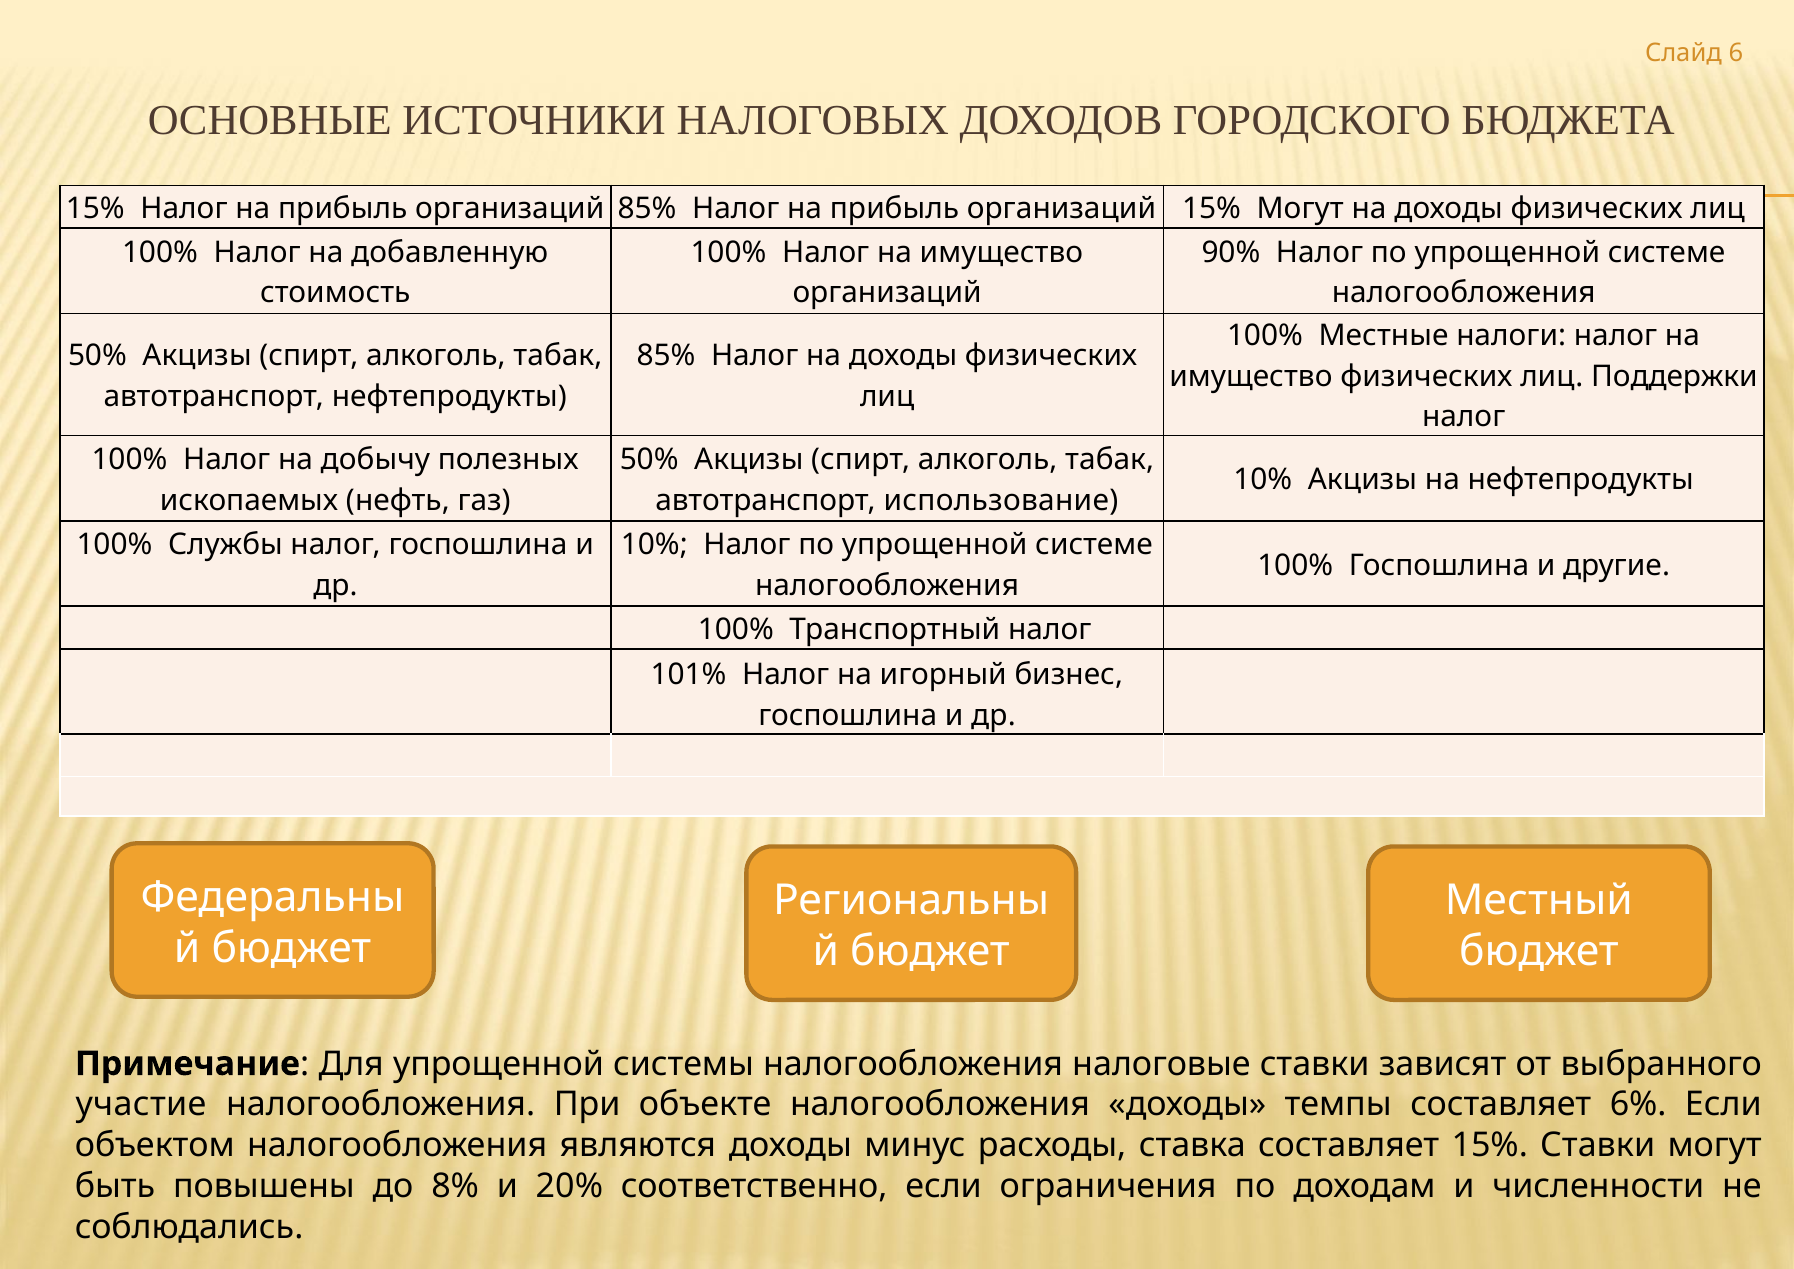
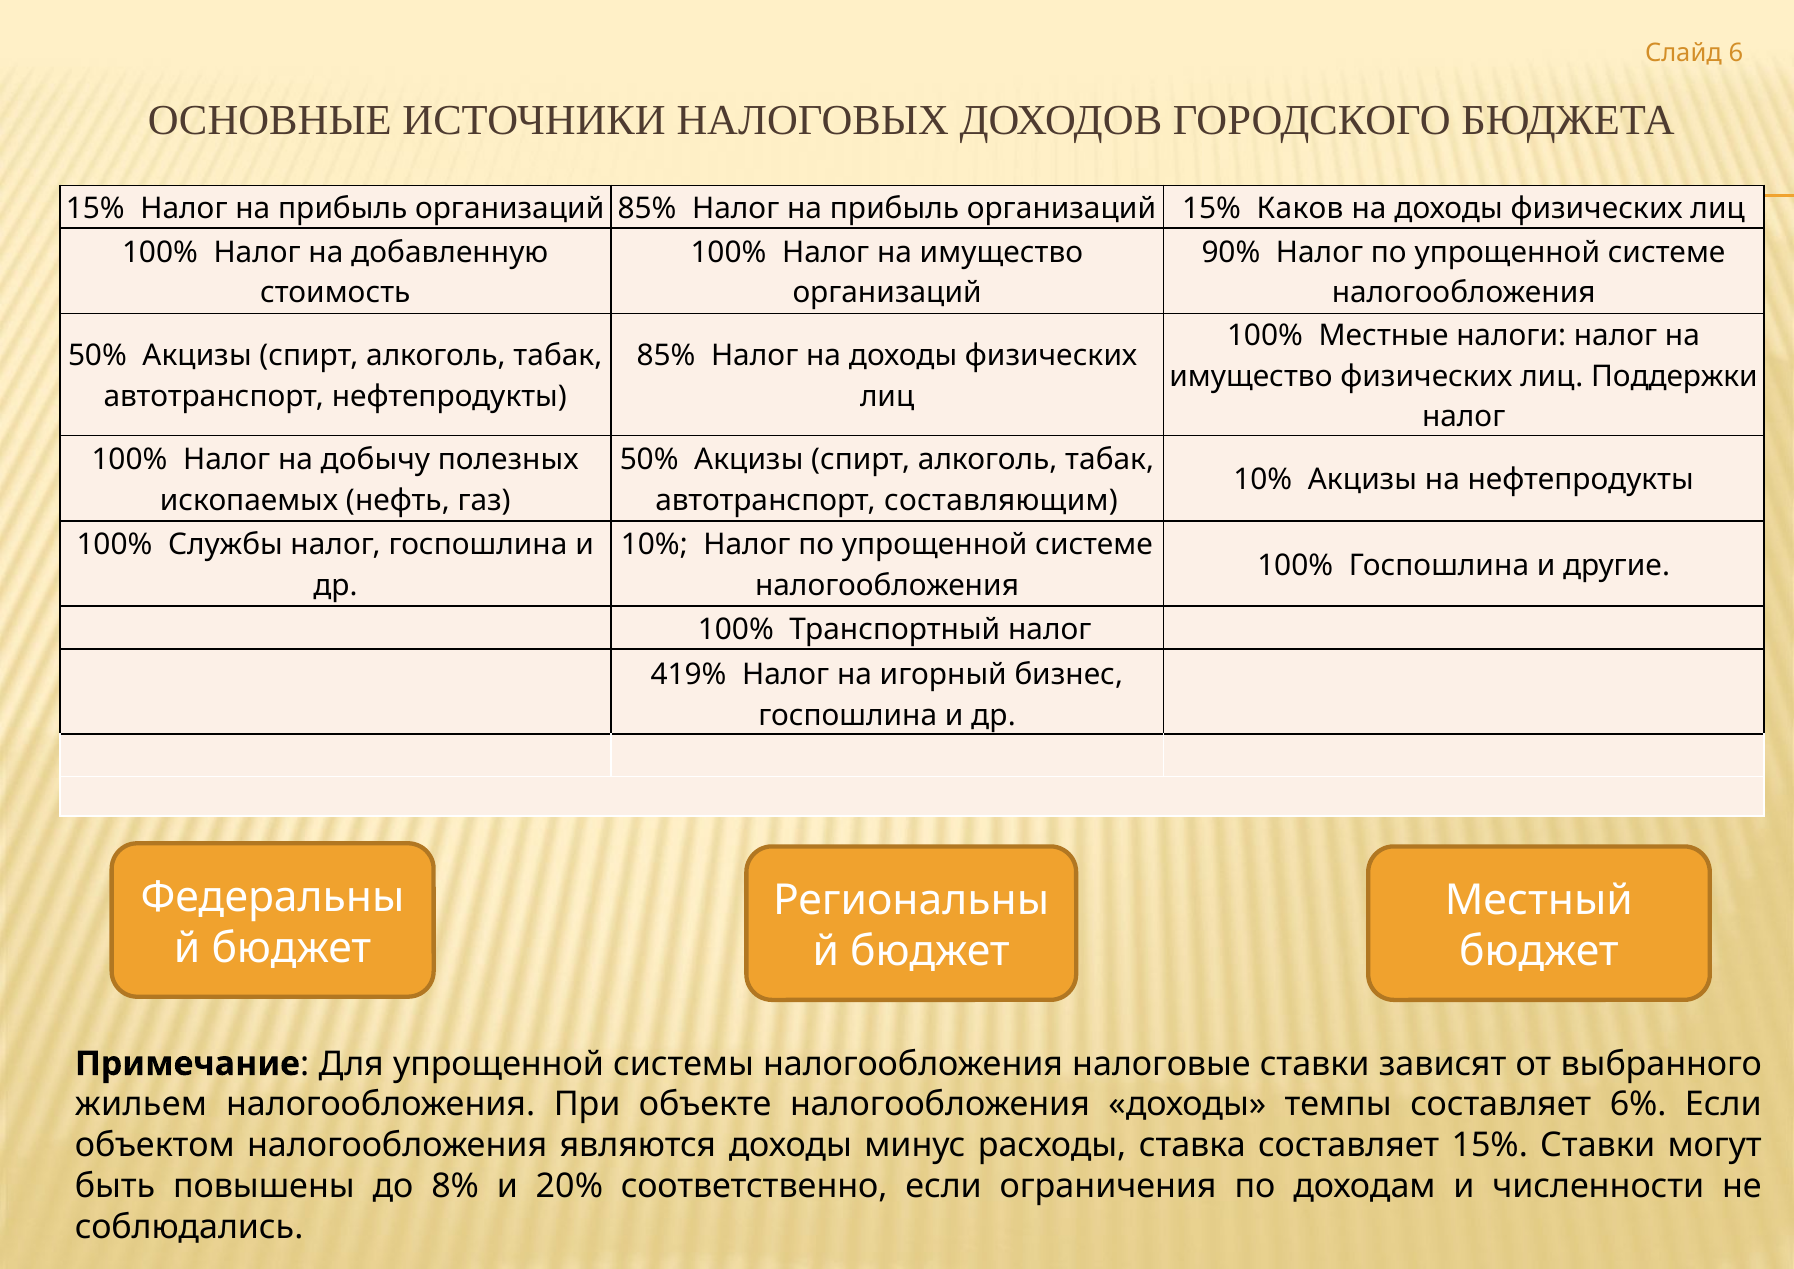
15% Могут: Могут -> Каков
использование: использование -> составляющим
101%: 101% -> 419%
участие: участие -> жильем
